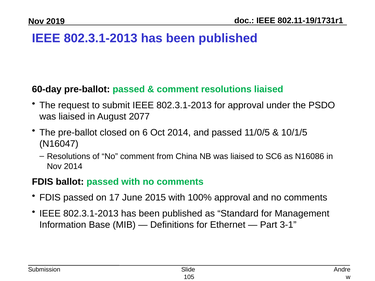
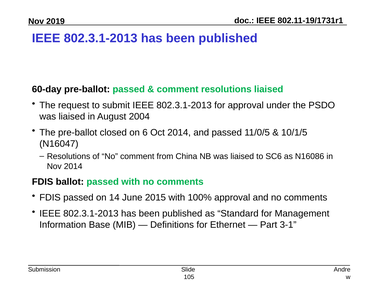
2077: 2077 -> 2004
17: 17 -> 14
